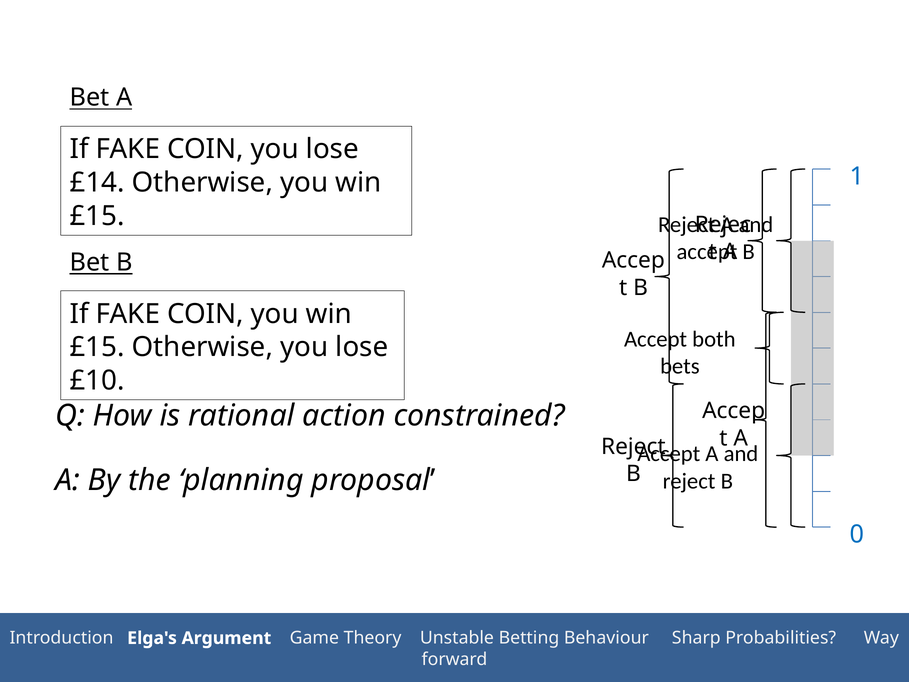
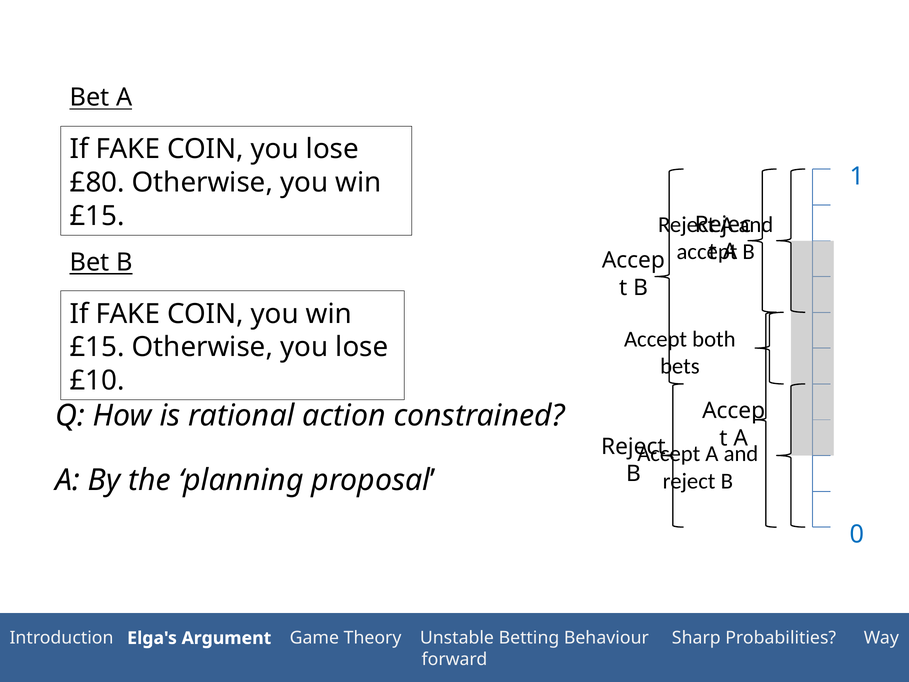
£14: £14 -> £80
